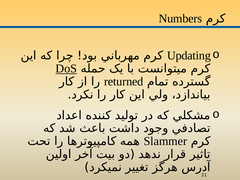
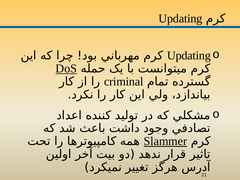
Numbers at (180, 18): Numbers -> Updating
returned: returned -> criminal
Slammer underline: none -> present
